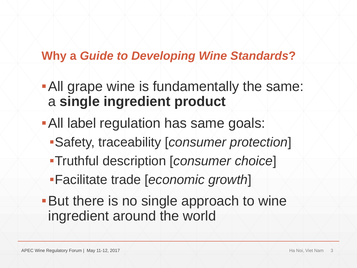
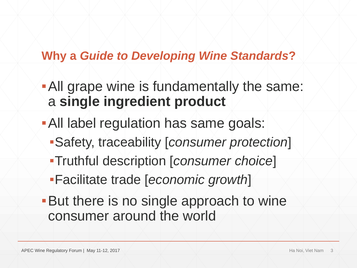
ingredient at (79, 216): ingredient -> consumer
